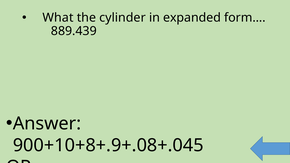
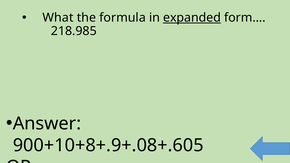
cylinder: cylinder -> formula
expanded underline: none -> present
889.439: 889.439 -> 218.985
900+10+8+.9+.08+.045: 900+10+8+.9+.08+.045 -> 900+10+8+.9+.08+.605
